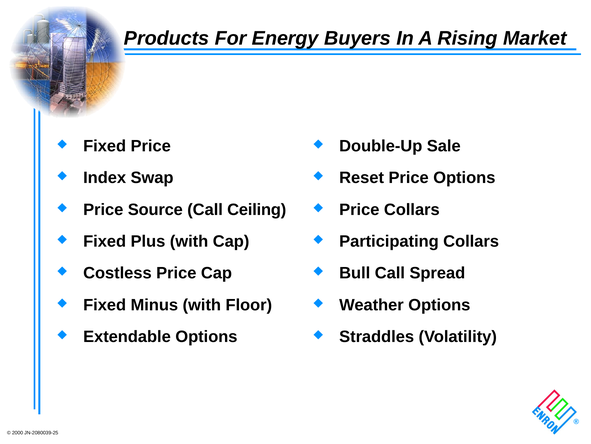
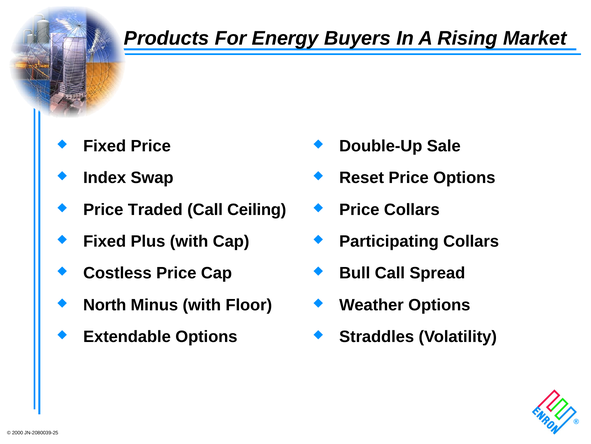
Source: Source -> Traded
Fixed at (105, 304): Fixed -> North
